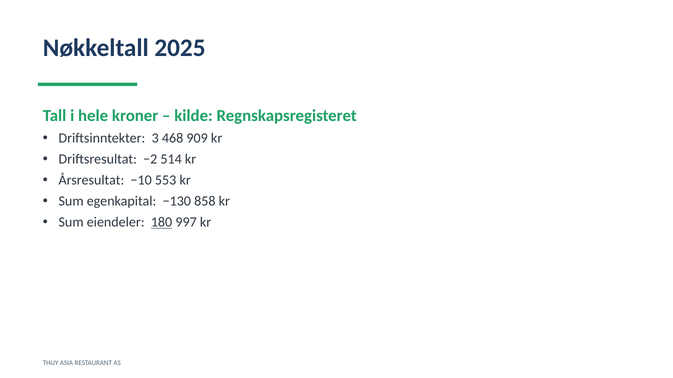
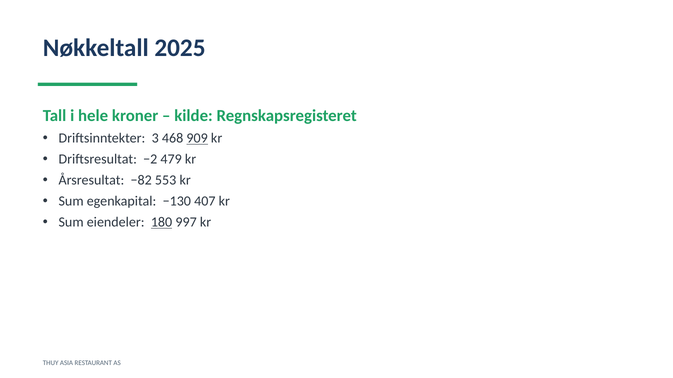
909 underline: none -> present
514: 514 -> 479
−10: −10 -> −82
858: 858 -> 407
